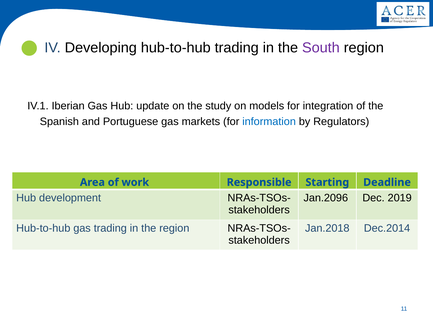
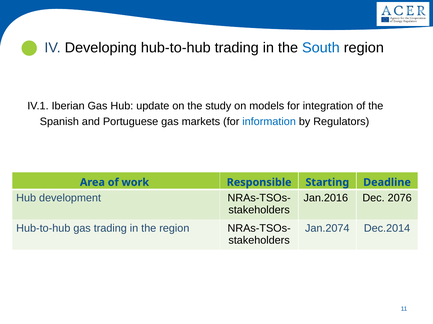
South colour: purple -> blue
Jan.2096: Jan.2096 -> Jan.2016
2019: 2019 -> 2076
Jan.2018: Jan.2018 -> Jan.2074
